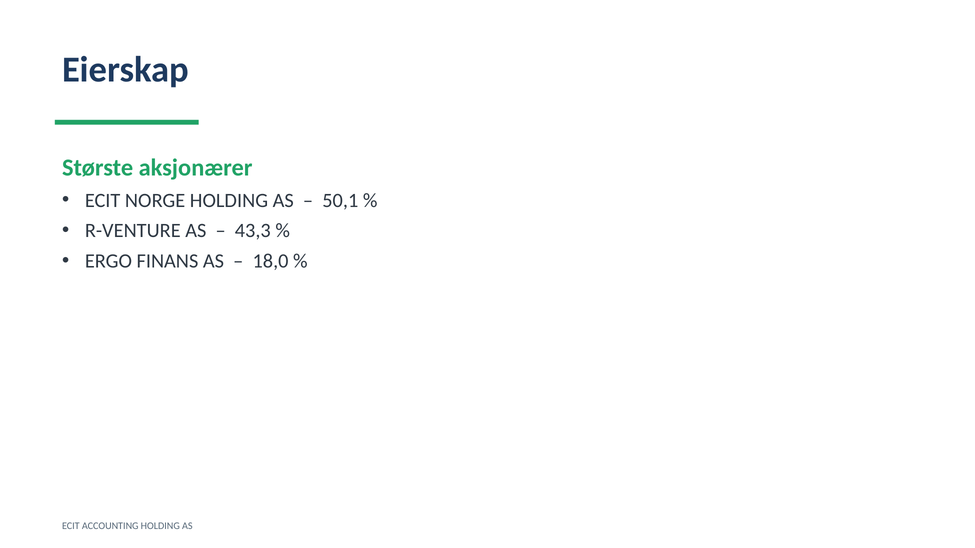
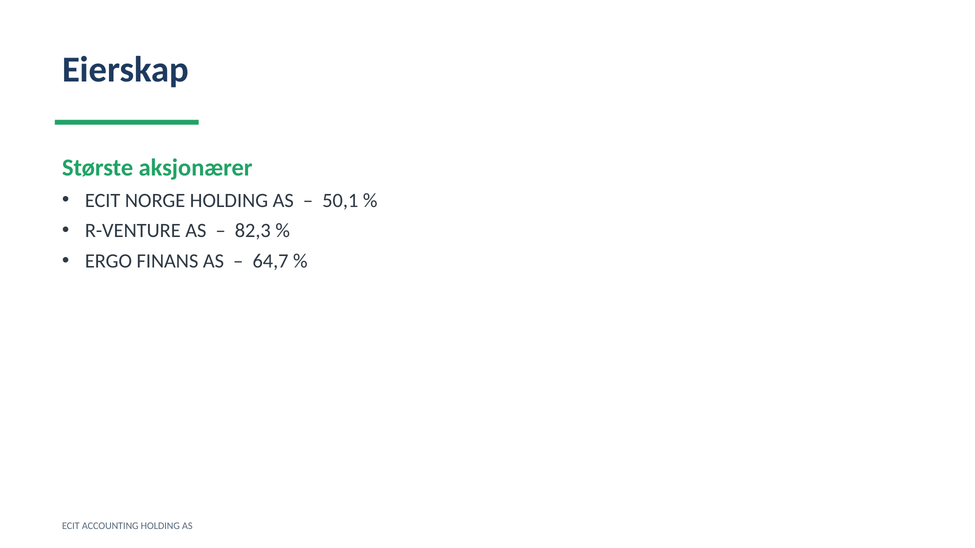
43,3: 43,3 -> 82,3
18,0: 18,0 -> 64,7
